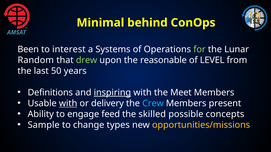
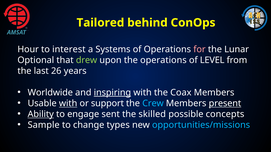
Minimal: Minimal -> Tailored
Been: Been -> Hour
for colour: light green -> pink
Random: Random -> Optional
the reasonable: reasonable -> operations
50: 50 -> 26
Definitions: Definitions -> Worldwide
Meet: Meet -> Coax
delivery: delivery -> support
present underline: none -> present
Ability underline: none -> present
feed: feed -> sent
opportunities/missions colour: yellow -> light blue
